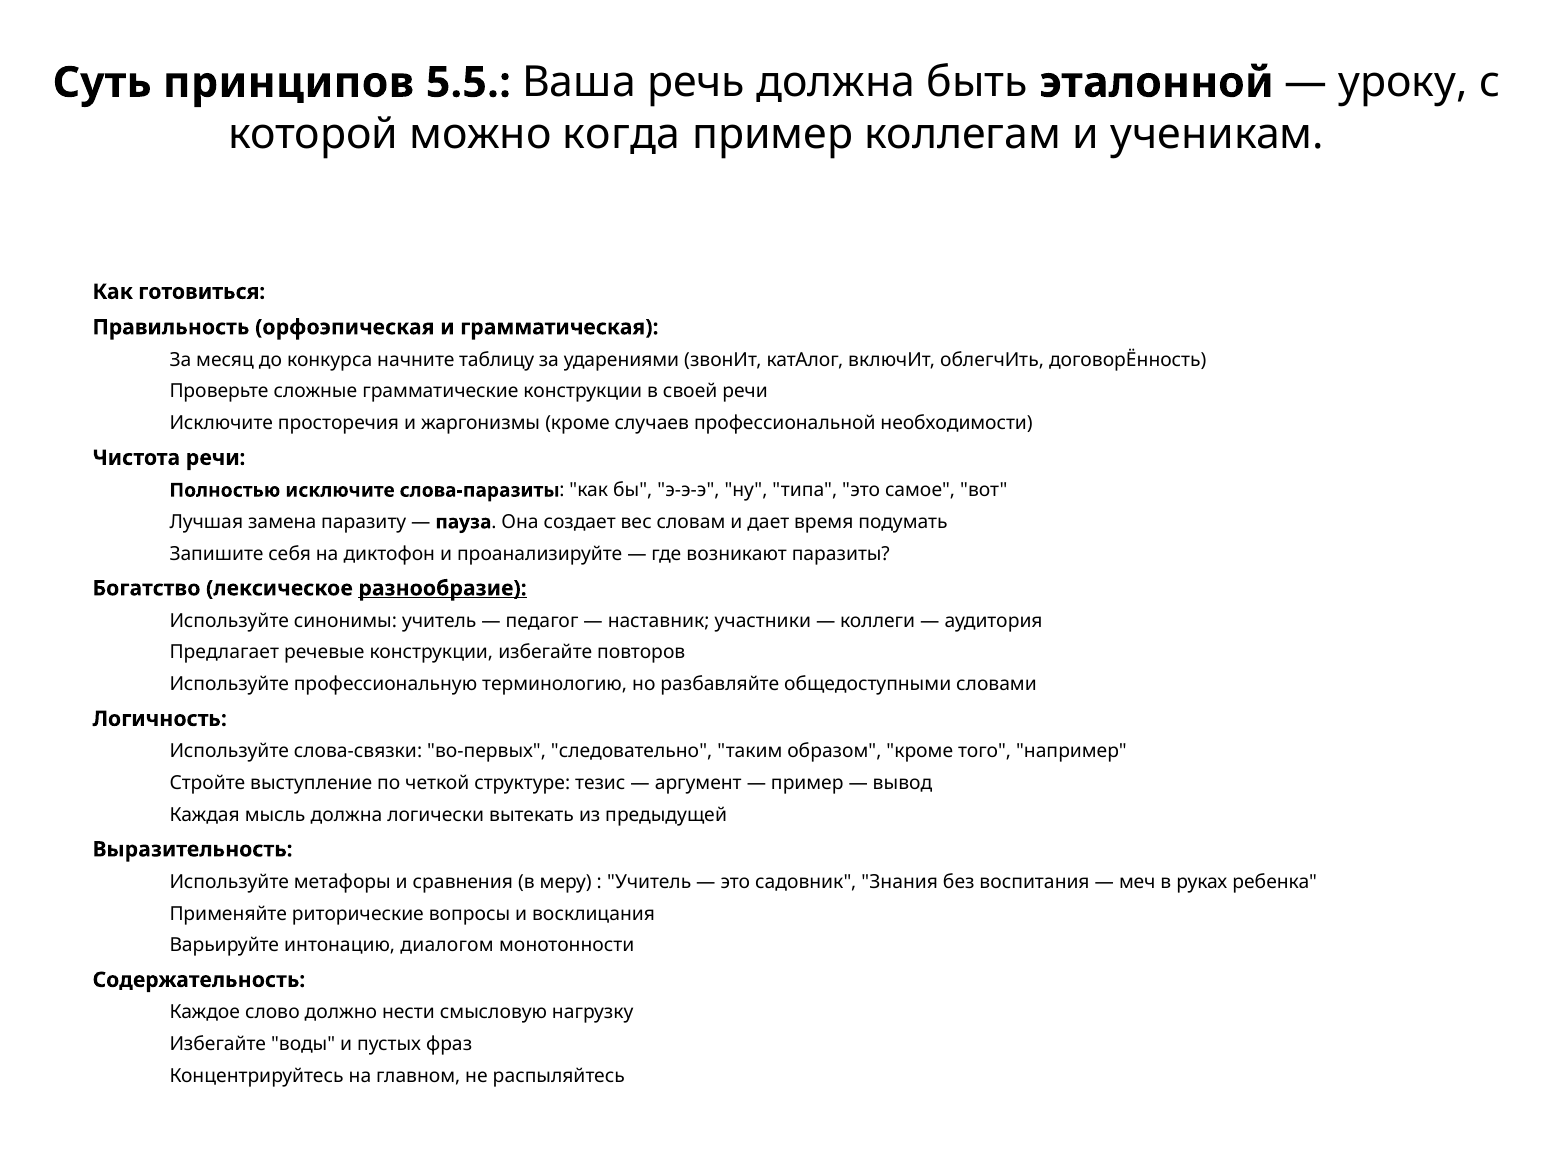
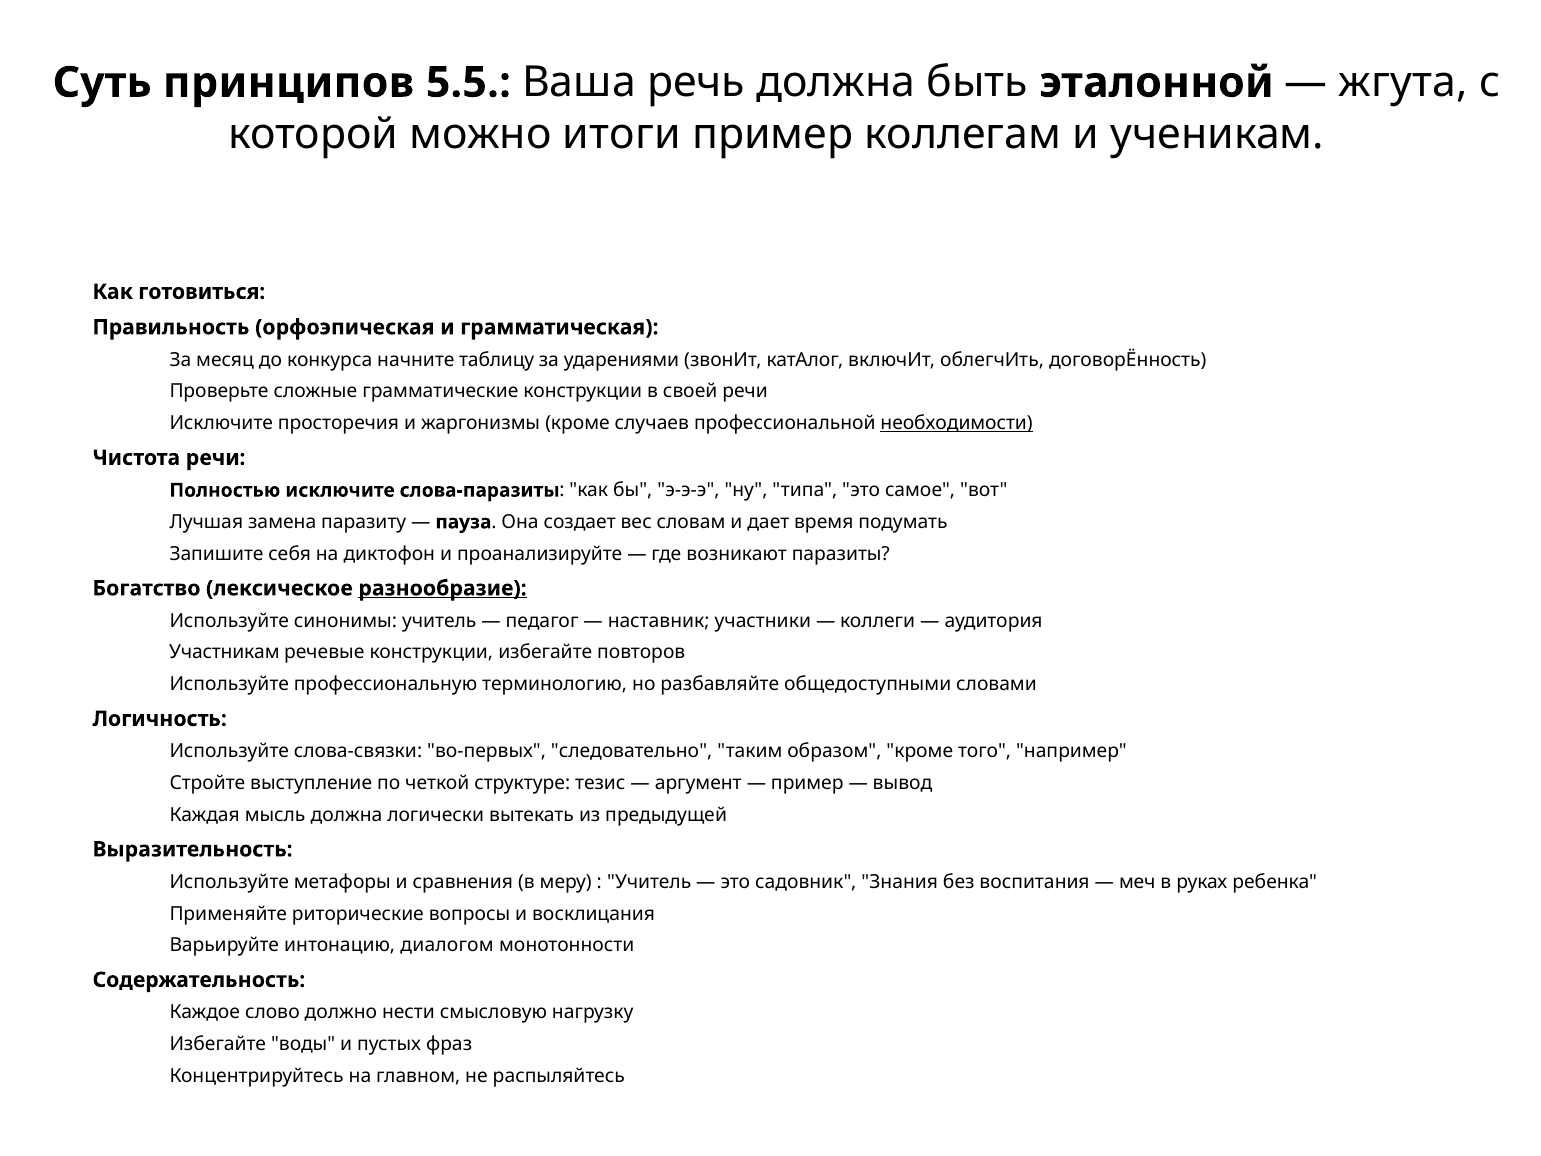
уроку: уроку -> жгута
когда: когда -> итоги
необходимости underline: none -> present
Предлагает: Предлагает -> Участникам
